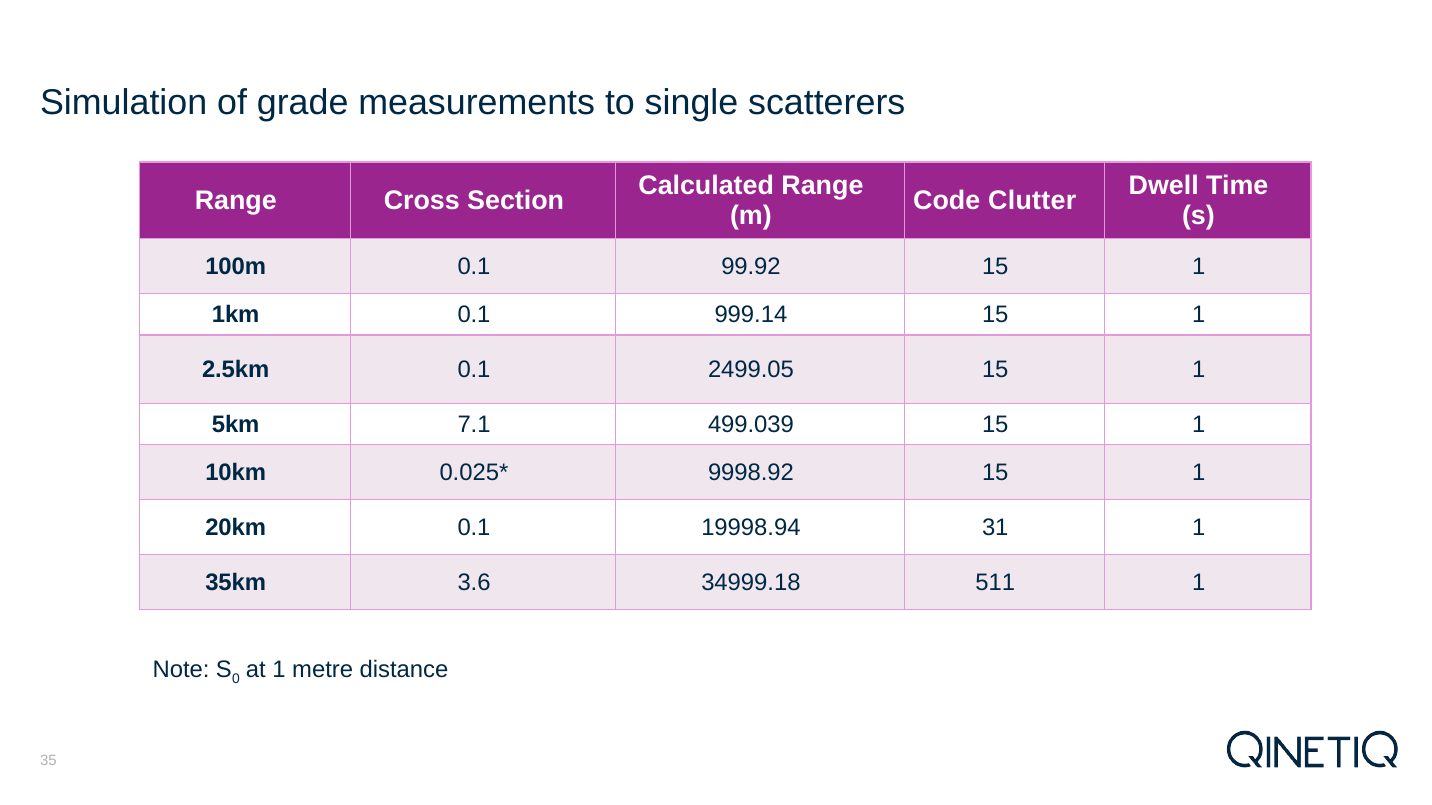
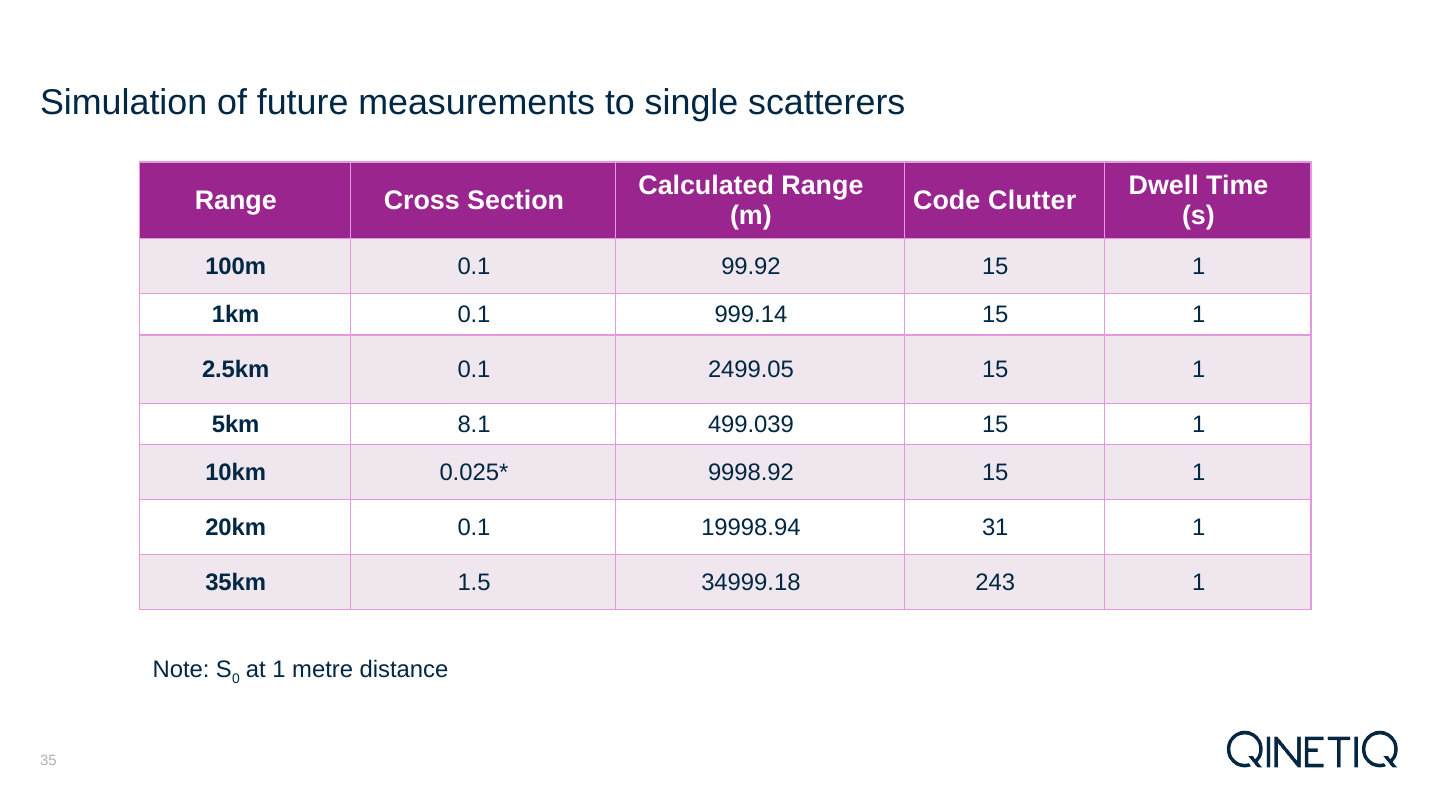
grade: grade -> future
7.1: 7.1 -> 8.1
3.6: 3.6 -> 1.5
511: 511 -> 243
